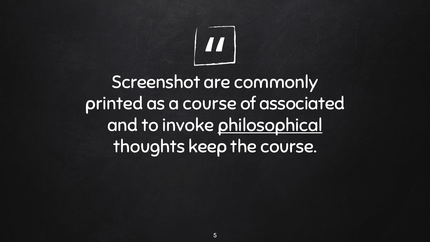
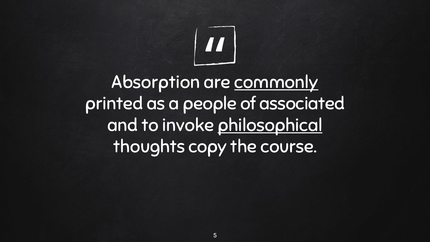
Screenshot: Screenshot -> Absorption
commonly underline: none -> present
a course: course -> people
keep: keep -> copy
